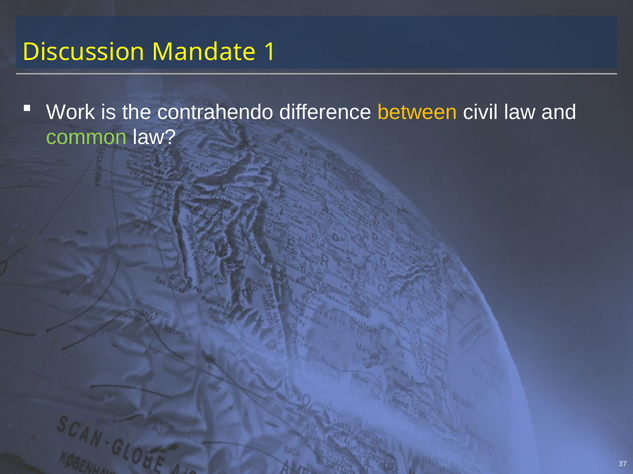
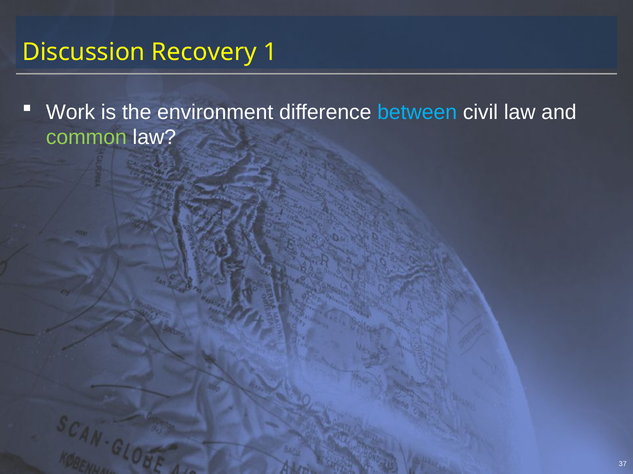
Mandate: Mandate -> Recovery
contrahendo: contrahendo -> environment
between colour: yellow -> light blue
